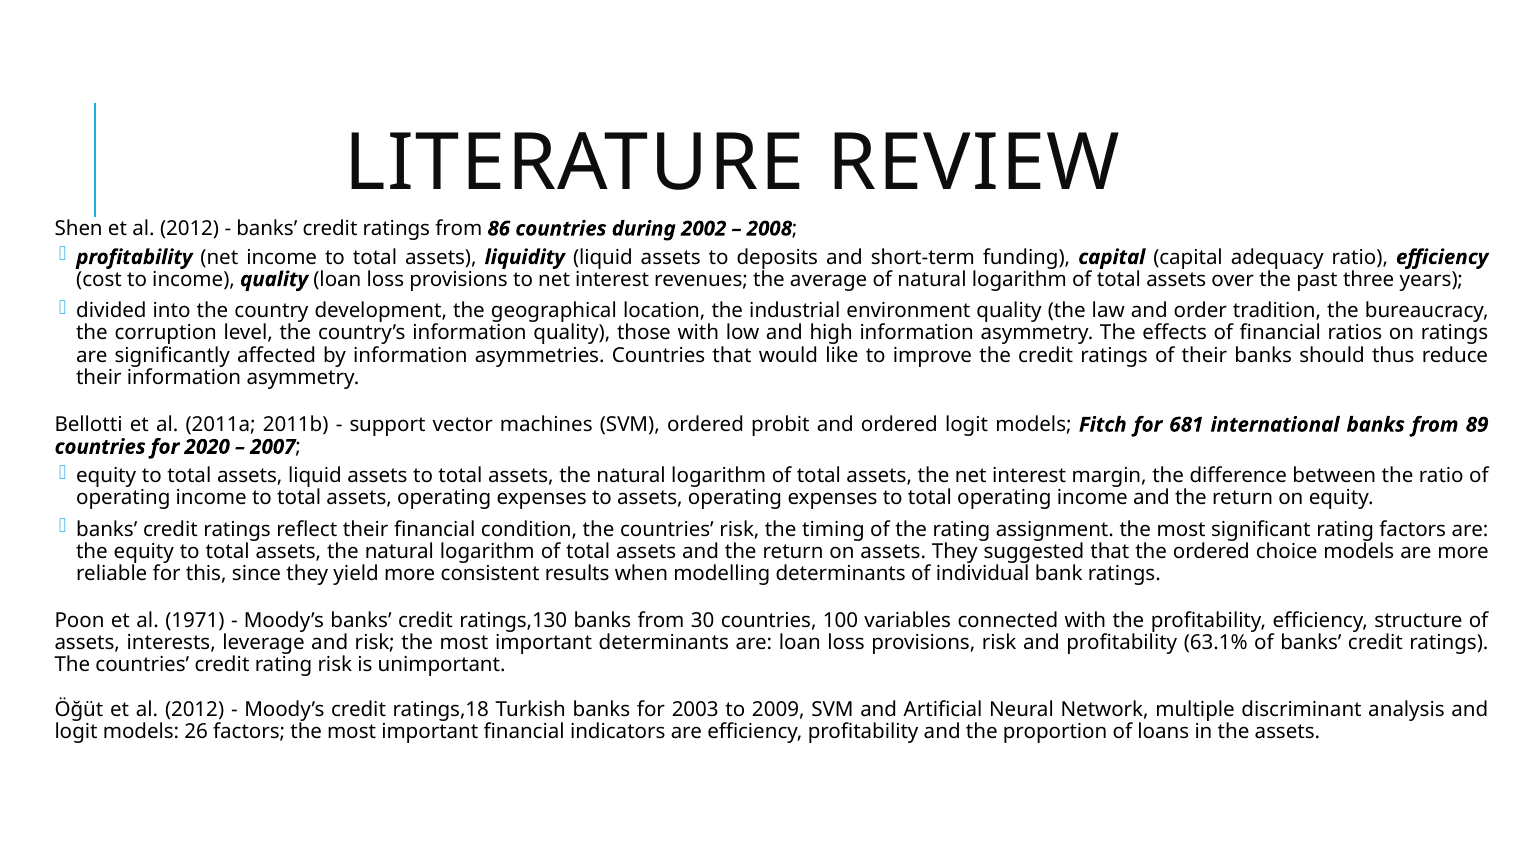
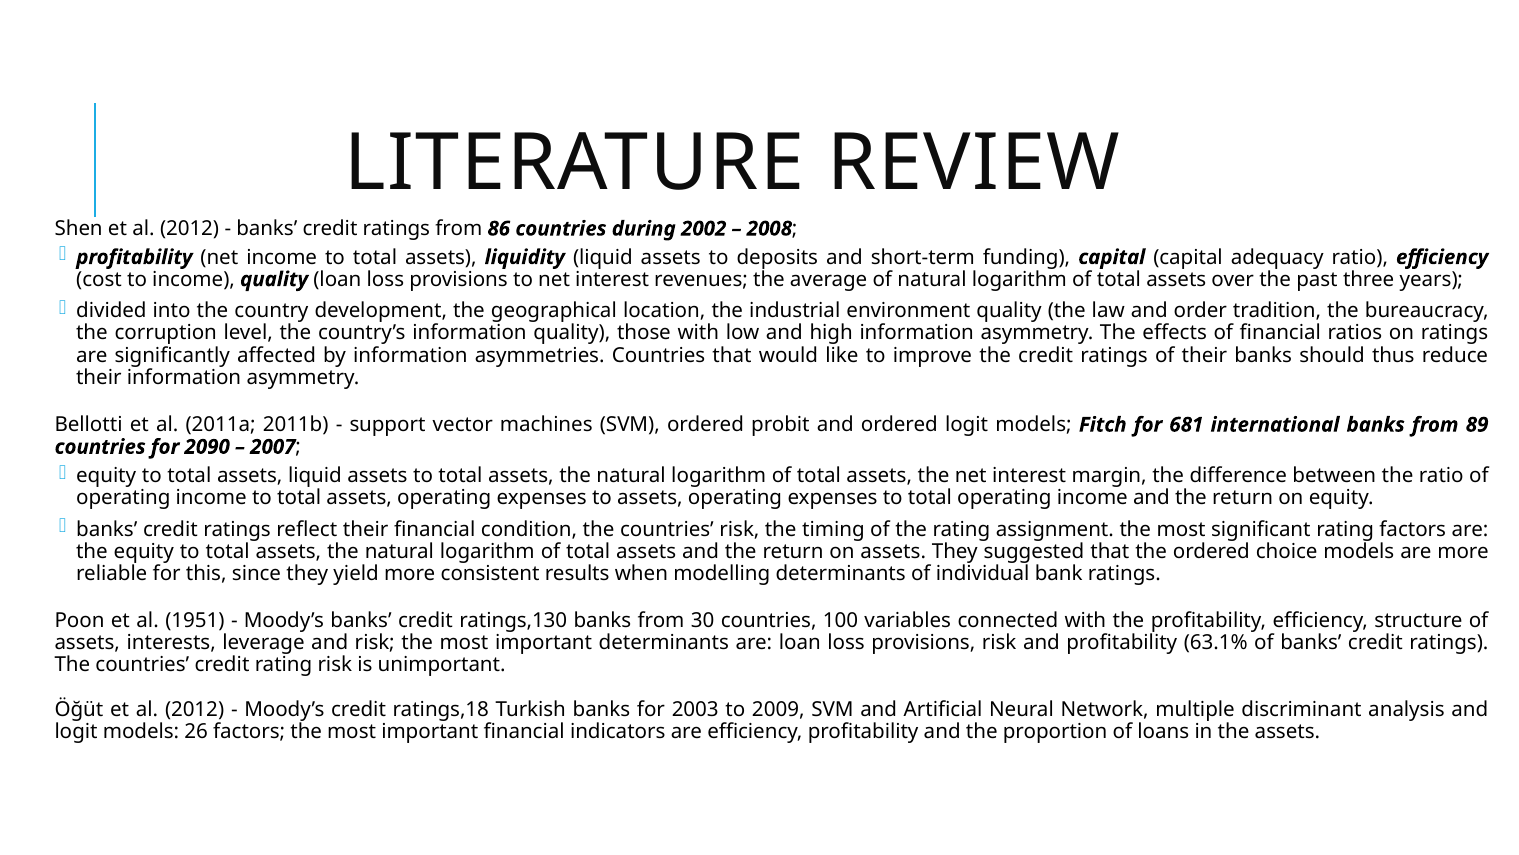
2020: 2020 -> 2090
1971: 1971 -> 1951
